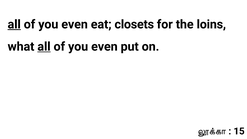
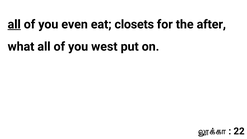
loins: loins -> after
all at (44, 47) underline: present -> none
even at (104, 47): even -> west
15: 15 -> 22
